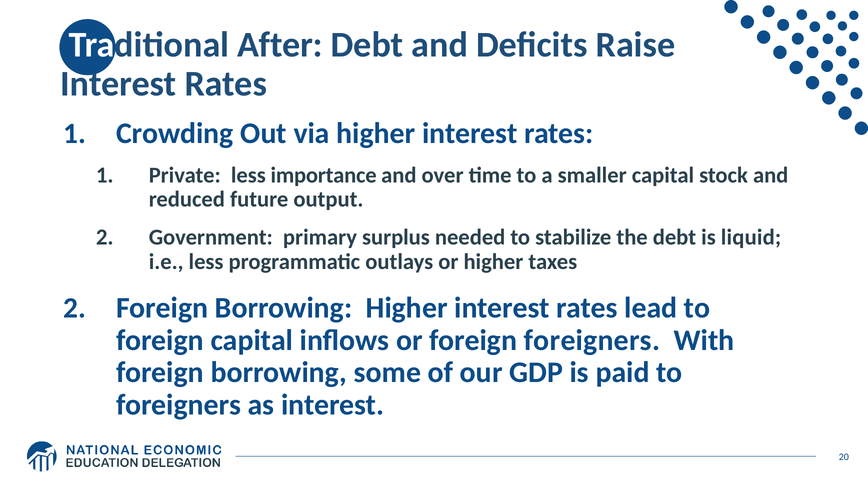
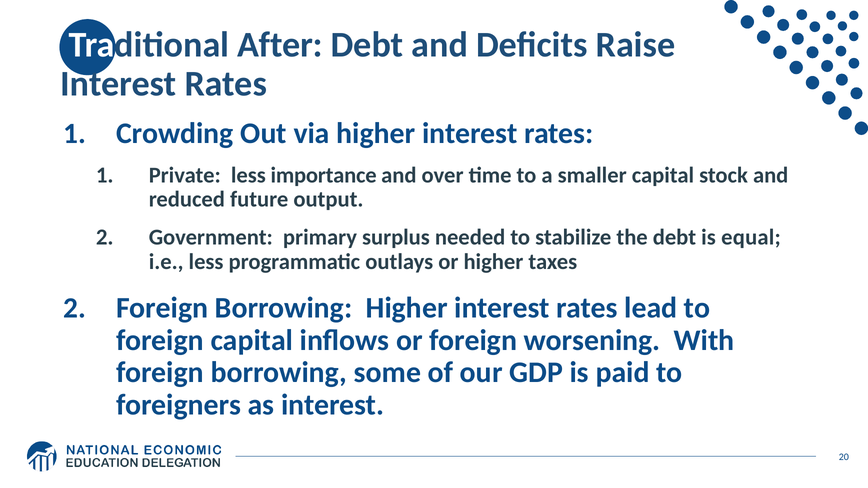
liquid: liquid -> equal
foreign foreigners: foreigners -> worsening
